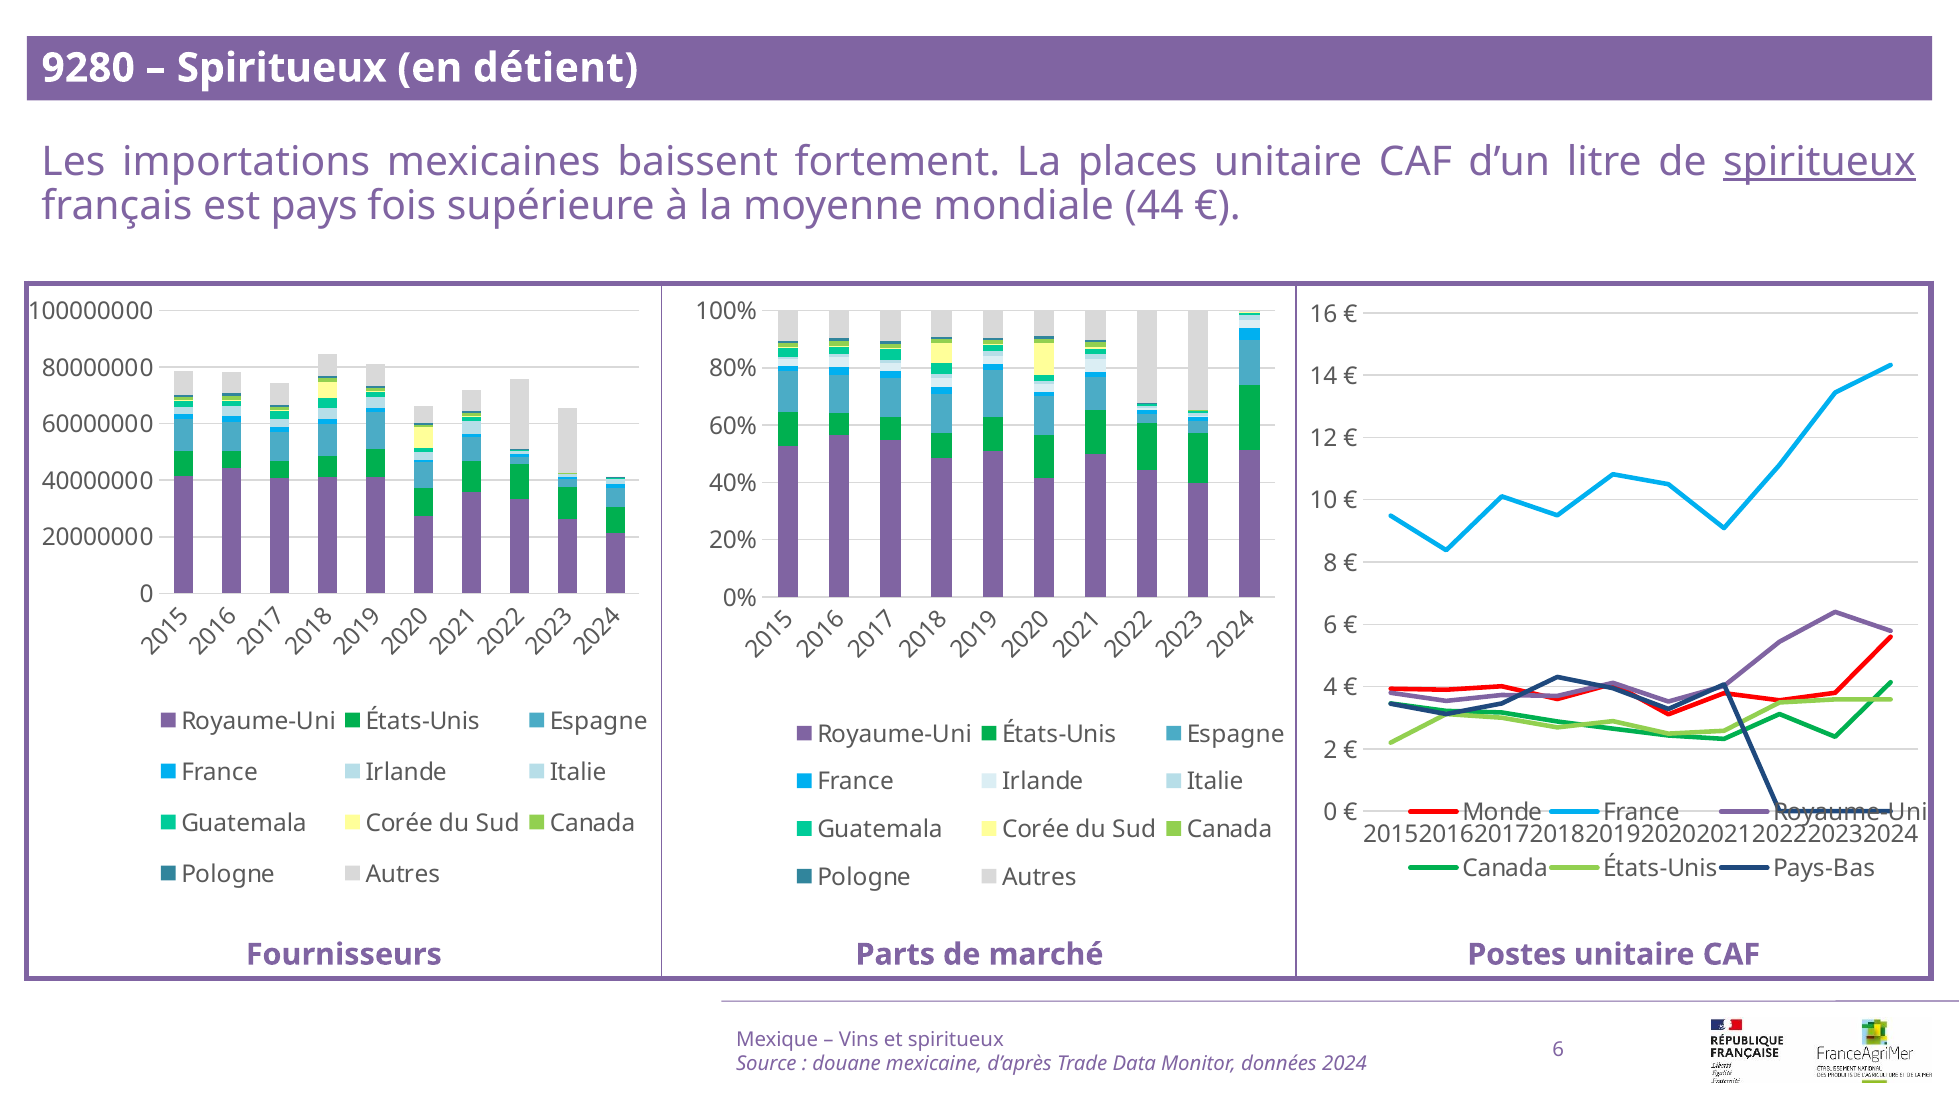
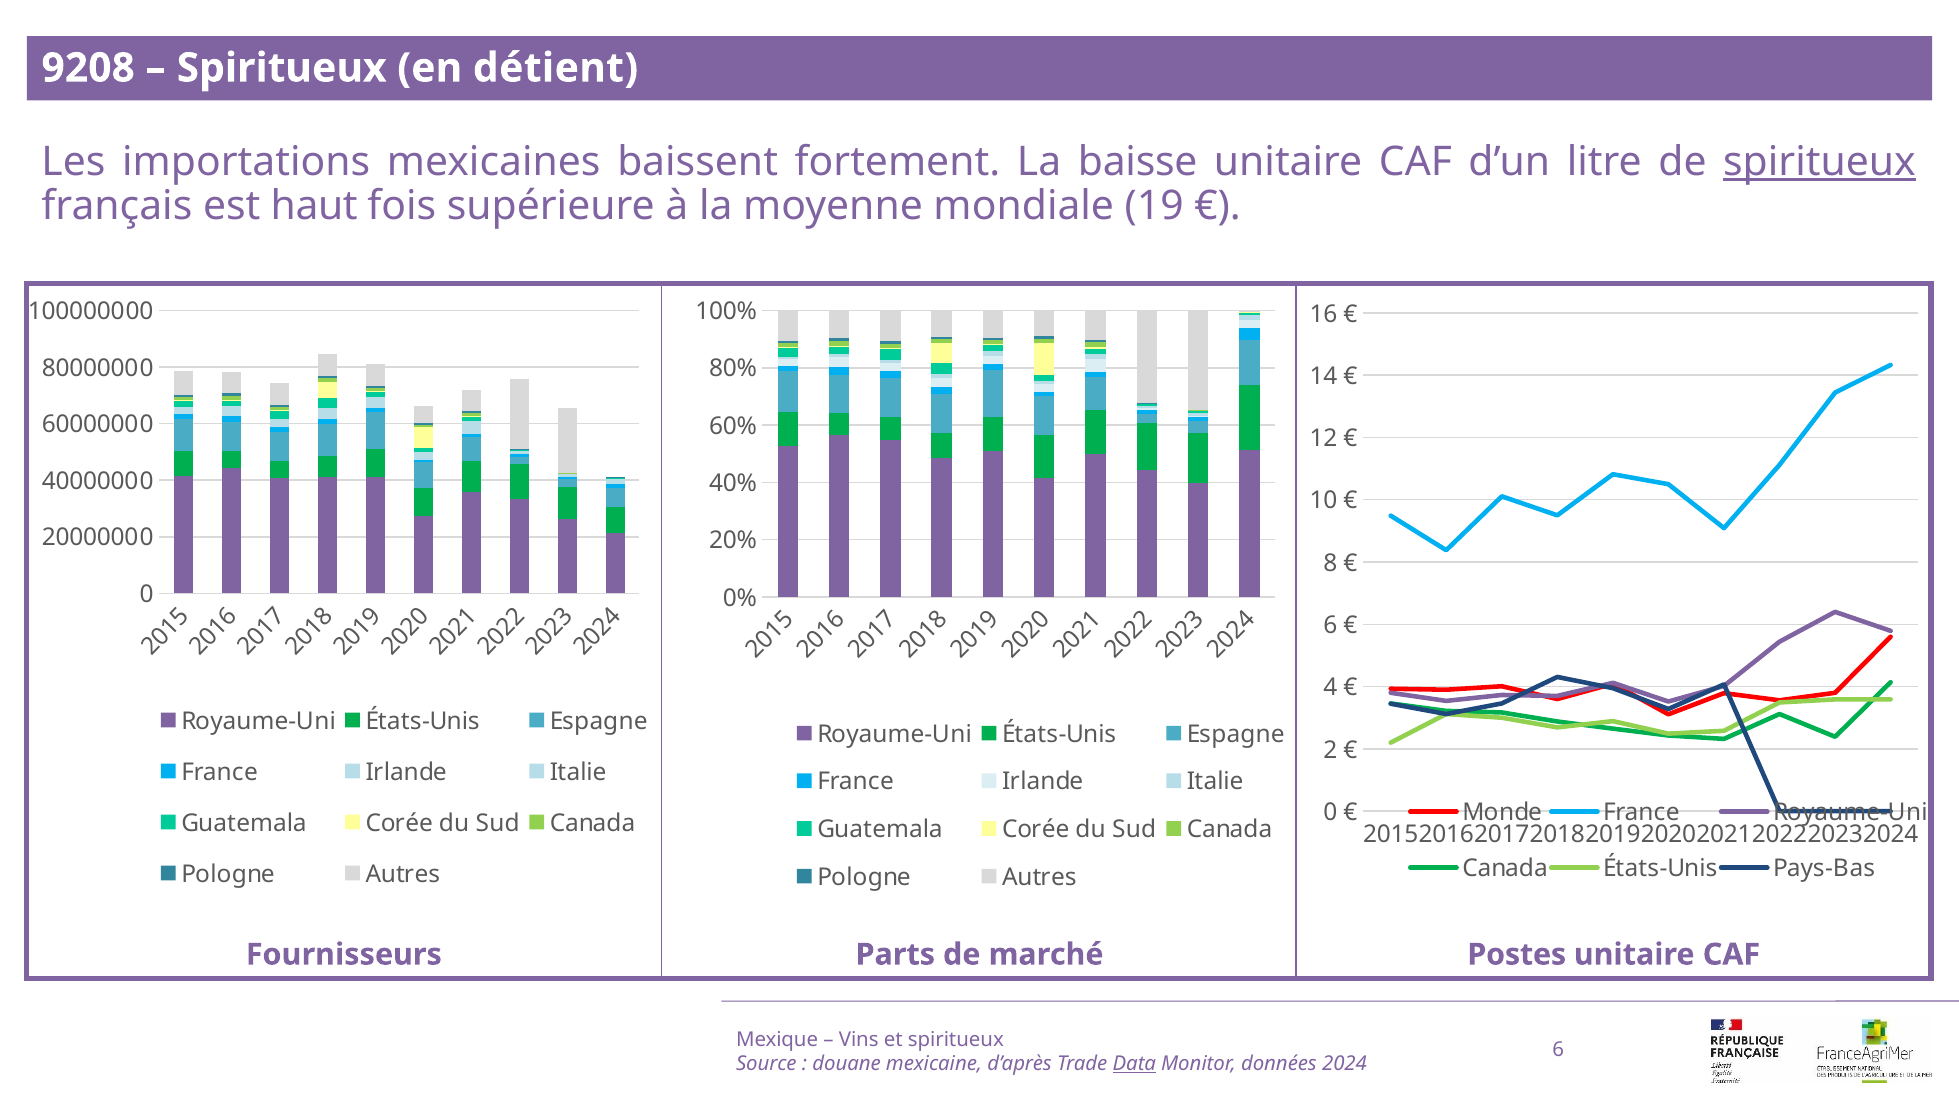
9280: 9280 -> 9208
places: places -> baisse
pays: pays -> haut
44: 44 -> 19
Data underline: none -> present
